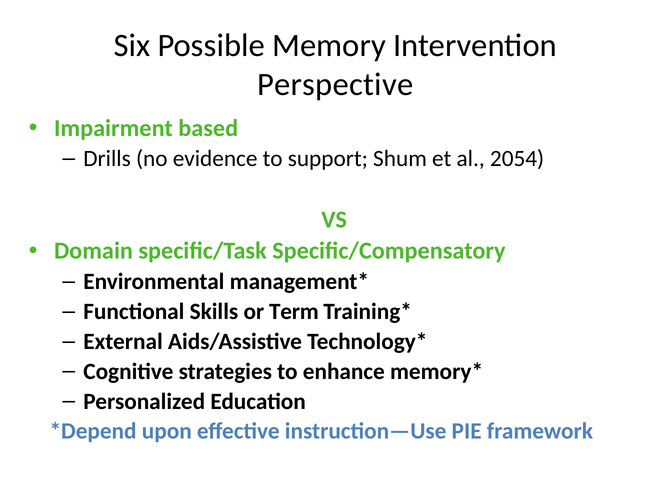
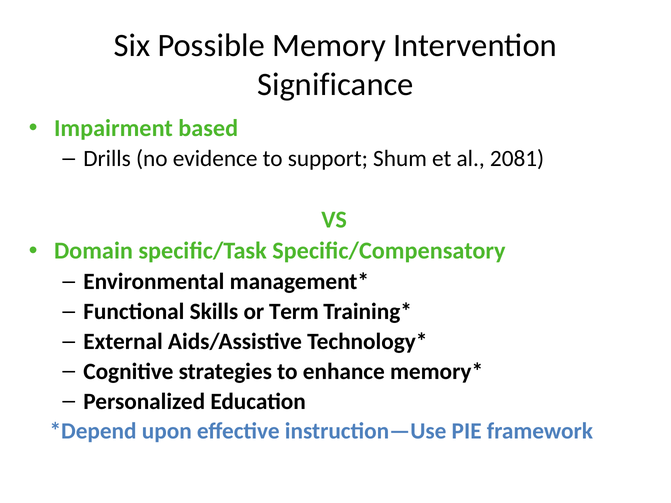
Perspective: Perspective -> Significance
2054: 2054 -> 2081
